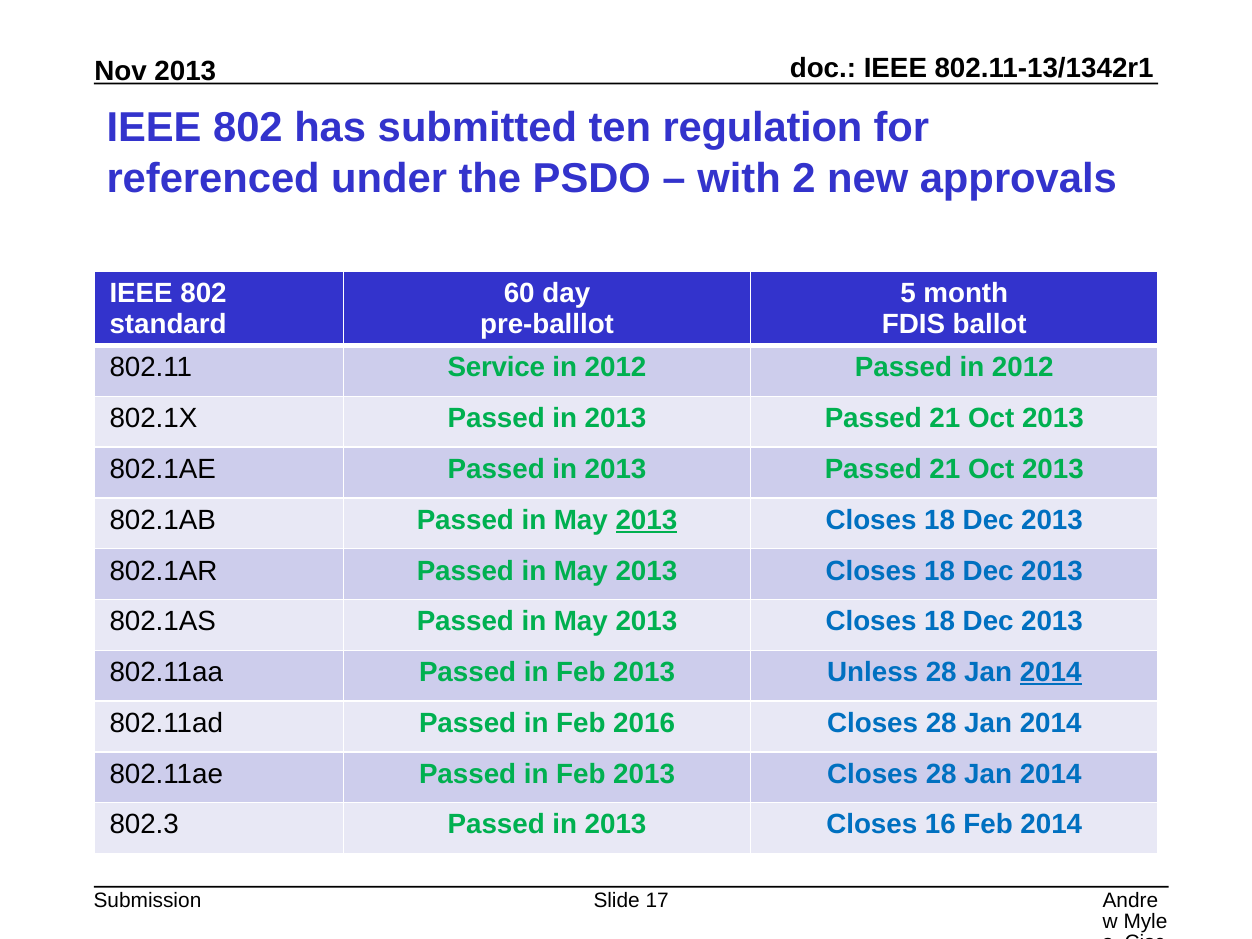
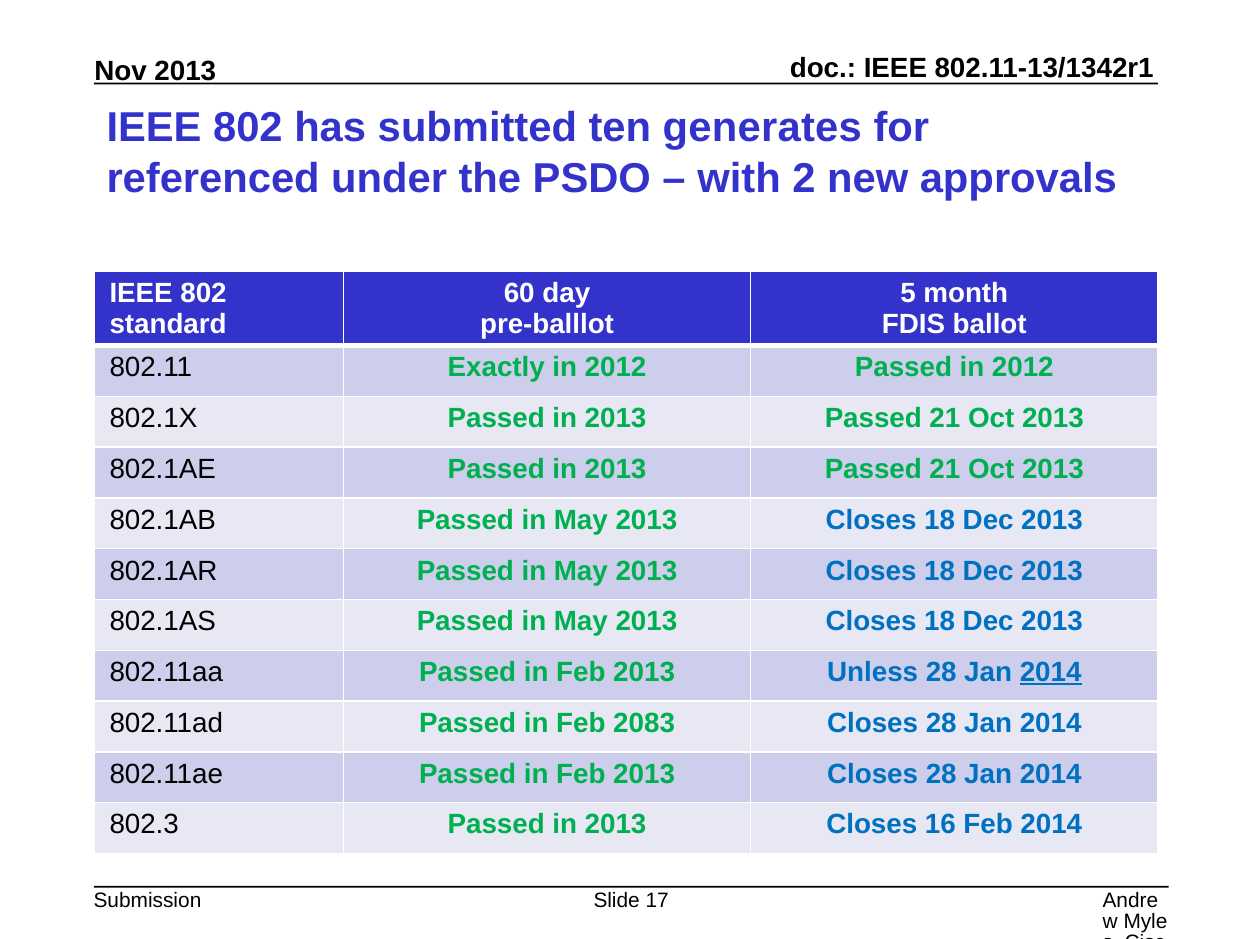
regulation: regulation -> generates
Service: Service -> Exactly
2013 at (646, 520) underline: present -> none
2016: 2016 -> 2083
